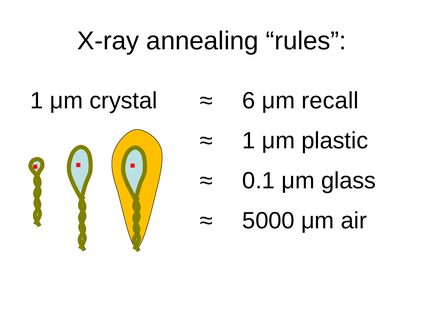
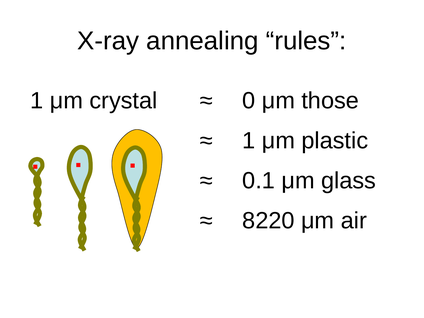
6: 6 -> 0
recall: recall -> those
5000: 5000 -> 8220
